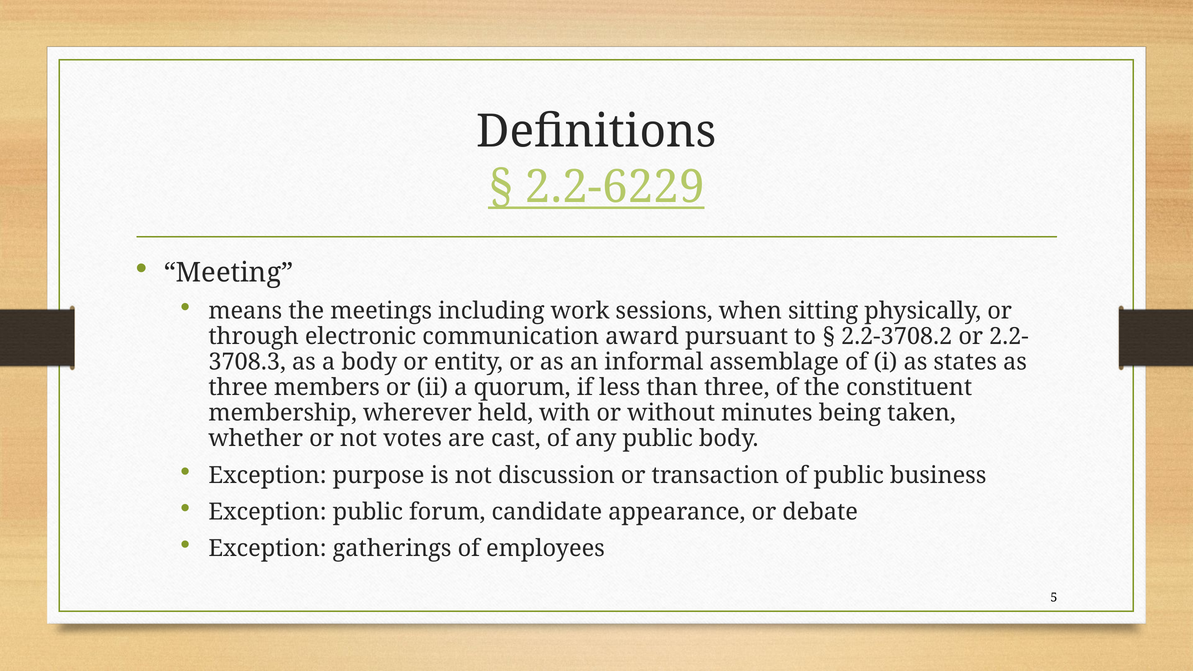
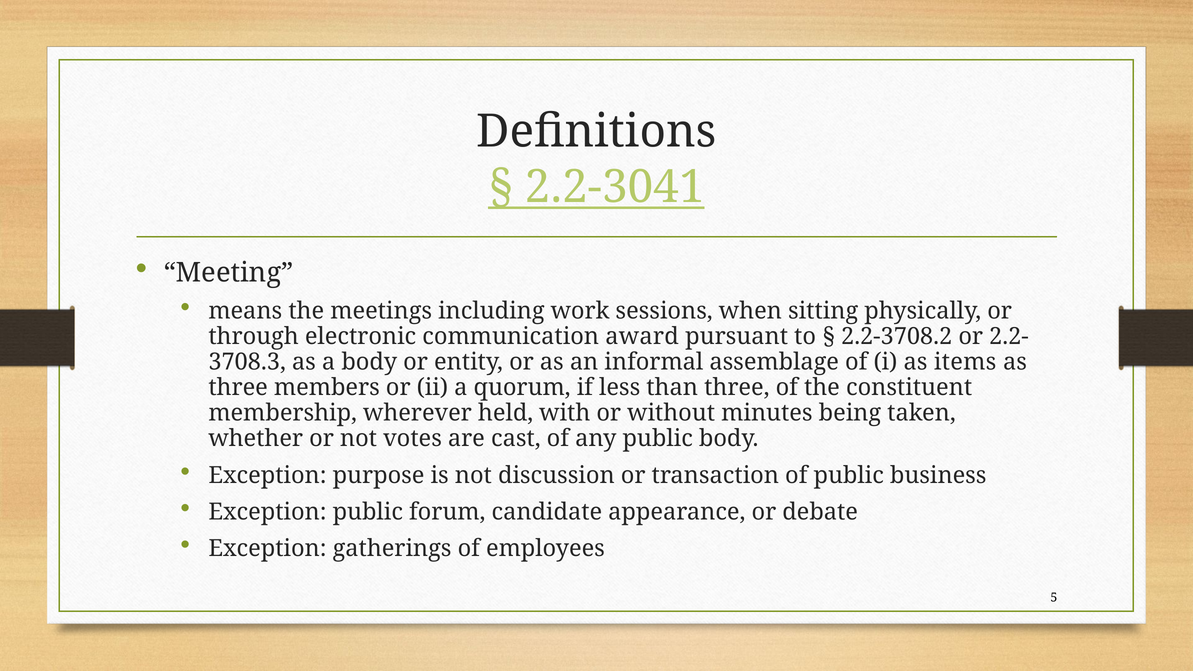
2.2-6229: 2.2-6229 -> 2.2-3041
states: states -> items
